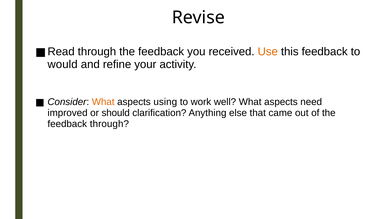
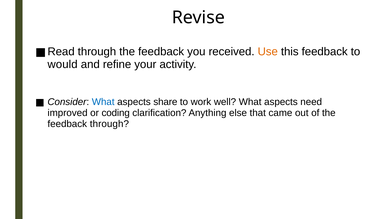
What at (103, 102) colour: orange -> blue
using: using -> share
should: should -> coding
